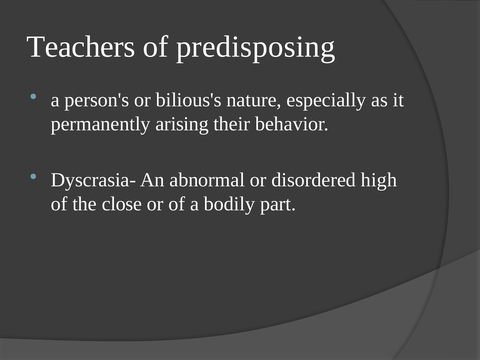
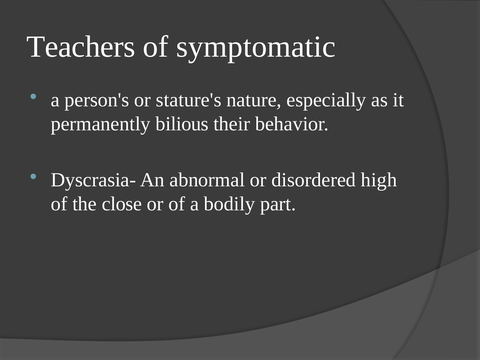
predisposing: predisposing -> symptomatic
bilious's: bilious's -> stature's
arising: arising -> bilious
